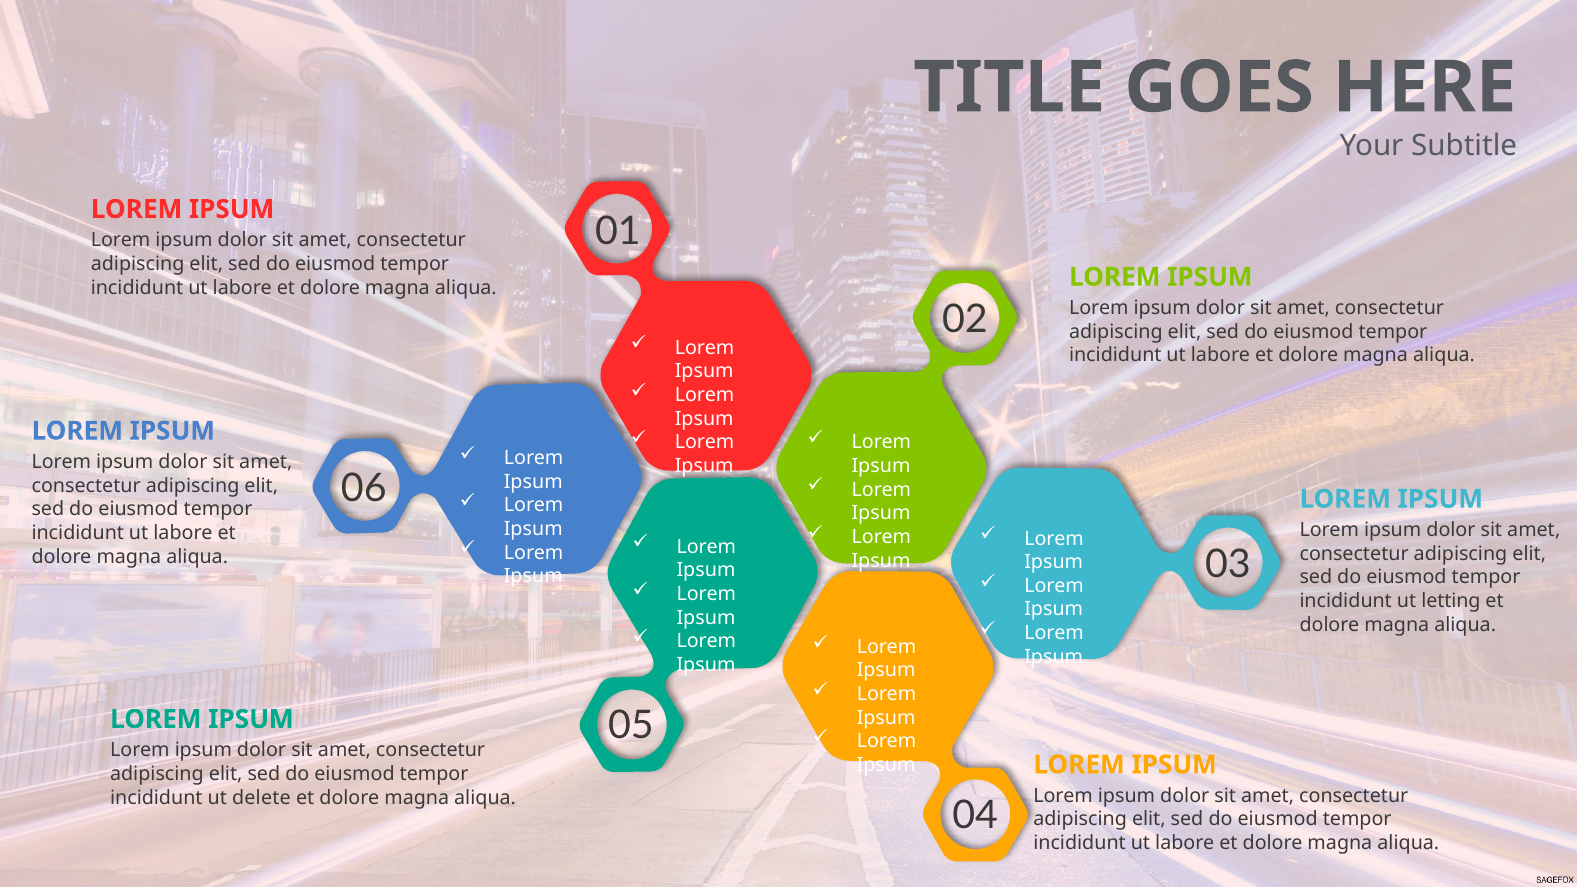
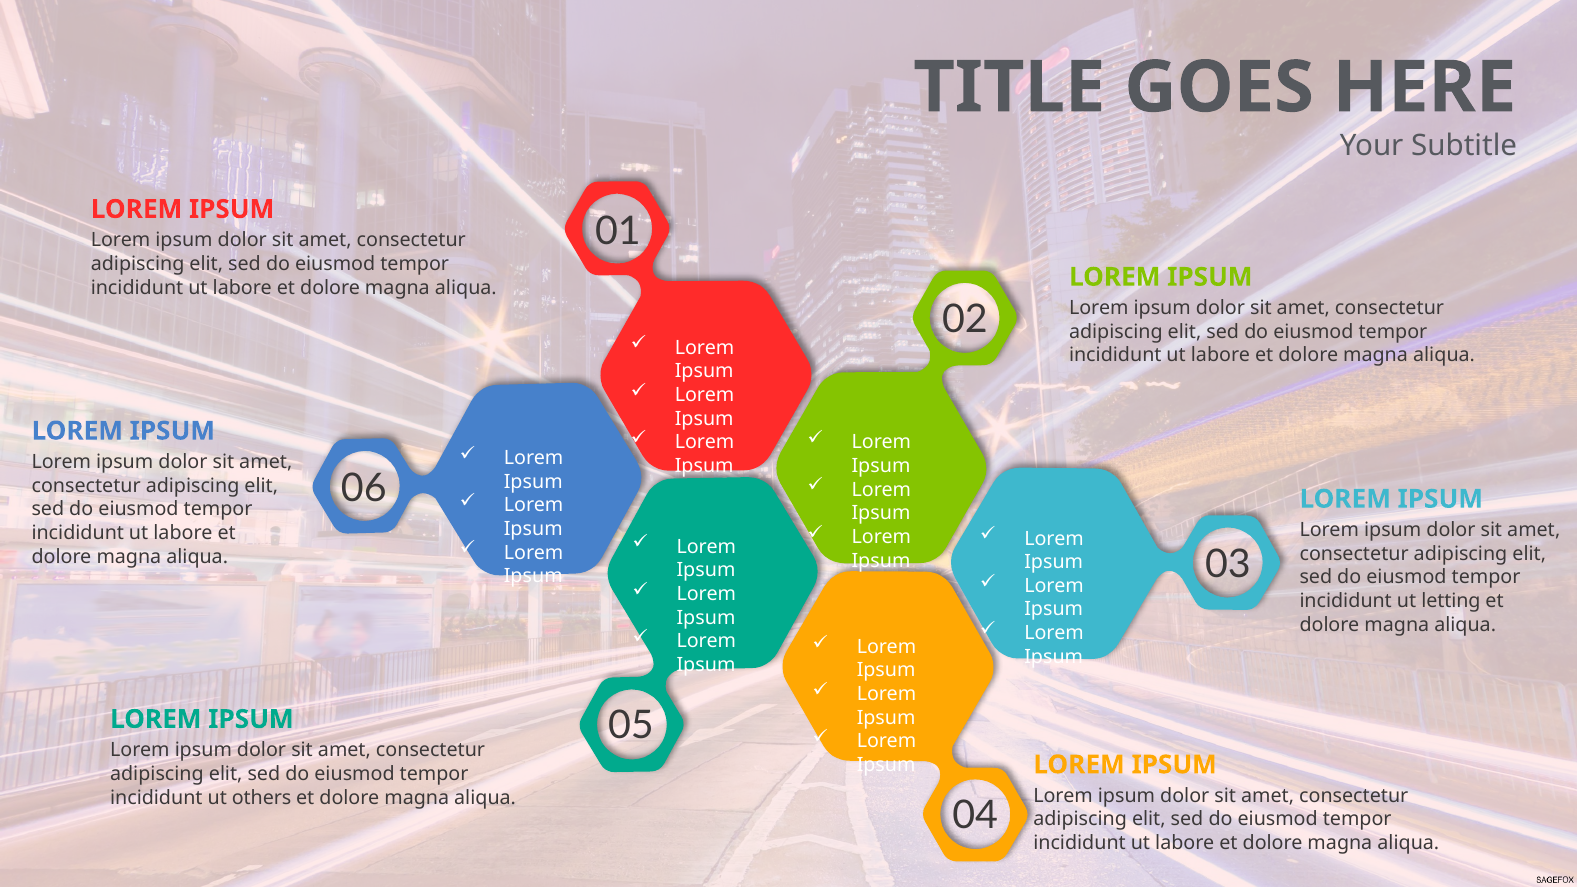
delete: delete -> others
